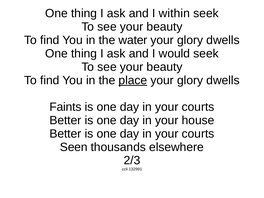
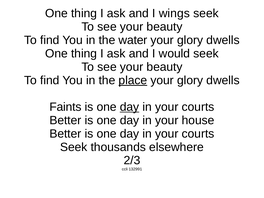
within: within -> wings
day at (130, 107) underline: none -> present
Seen at (74, 147): Seen -> Seek
